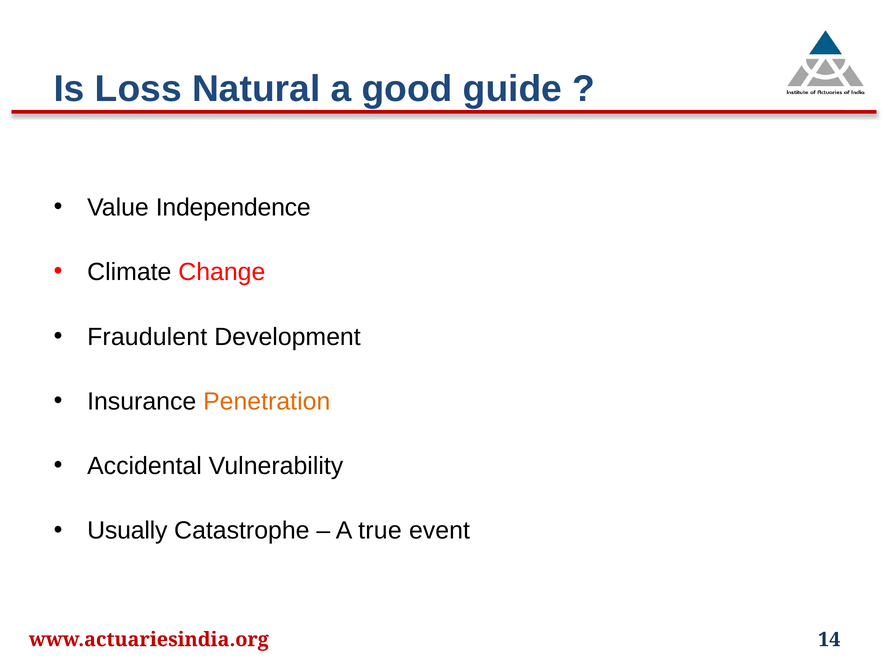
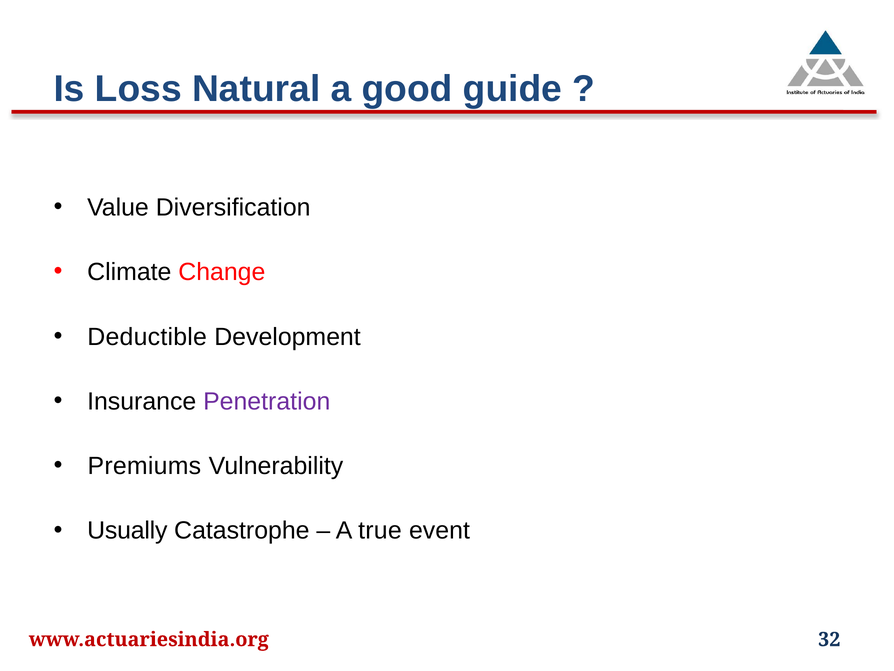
Independence: Independence -> Diversification
Fraudulent: Fraudulent -> Deductible
Penetration colour: orange -> purple
Accidental: Accidental -> Premiums
14: 14 -> 32
